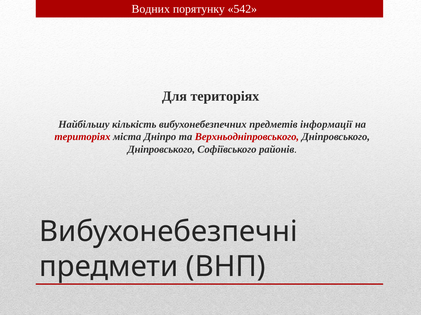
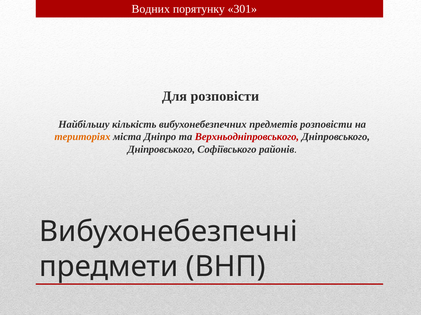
542: 542 -> 301
Для територіях: територіях -> розповісти
предметів інформації: інформації -> розповісти
територіях at (82, 137) colour: red -> orange
